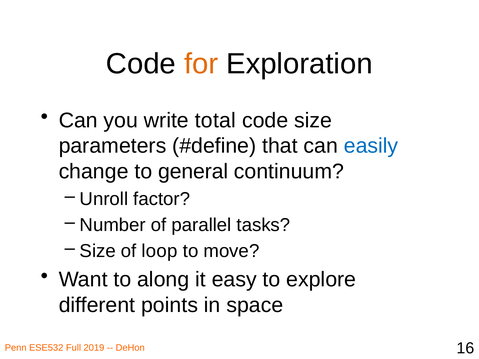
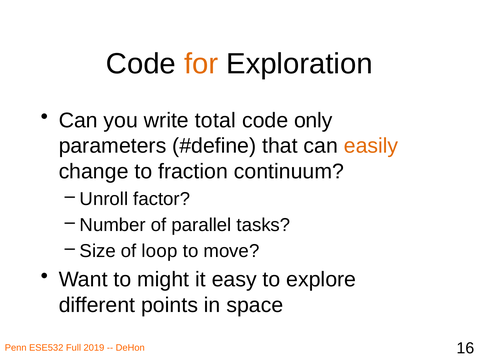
code size: size -> only
easily colour: blue -> orange
general: general -> fraction
along: along -> might
